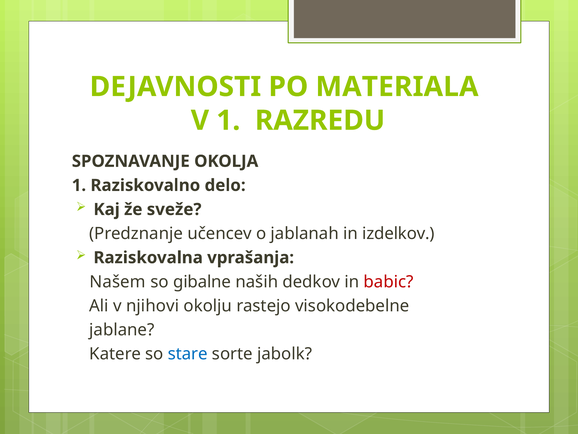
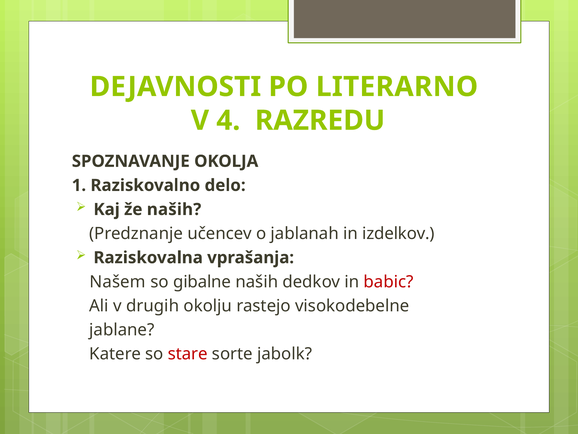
MATERIALA: MATERIALA -> LITERARNO
V 1: 1 -> 4
že sveže: sveže -> naših
njihovi: njihovi -> drugih
stare colour: blue -> red
